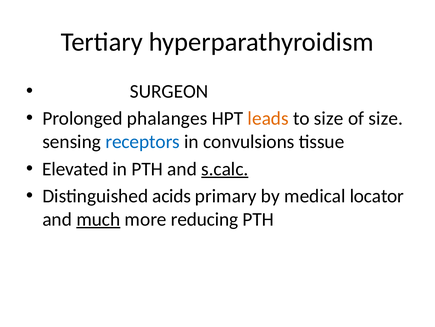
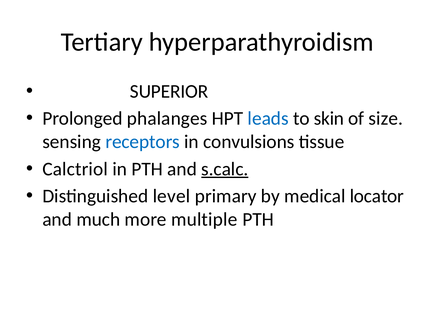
SURGEON: SURGEON -> SUPERIOR
leads colour: orange -> blue
to size: size -> skin
Elevated: Elevated -> Calctriol
acids: acids -> level
much underline: present -> none
reducing: reducing -> multiple
